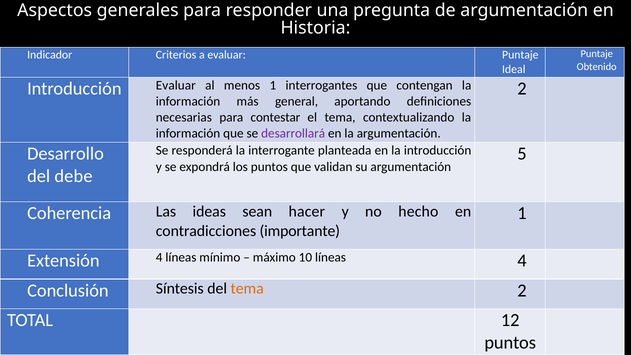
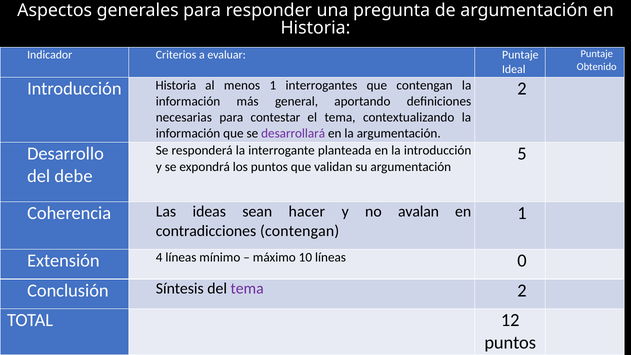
Introducción Evaluar: Evaluar -> Historia
hecho: hecho -> avalan
contradicciones importante: importante -> contengan
líneas 4: 4 -> 0
tema at (247, 289) colour: orange -> purple
